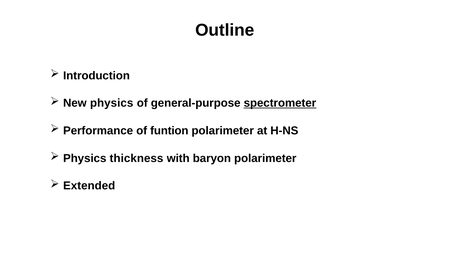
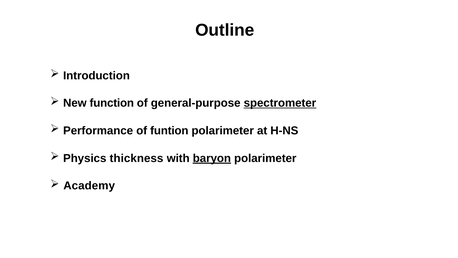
New physics: physics -> function
baryon underline: none -> present
Extended: Extended -> Academy
